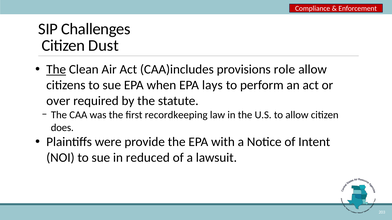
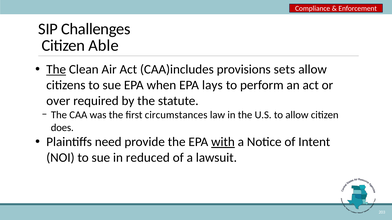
Dust: Dust -> Able
role: role -> sets
recordkeeping: recordkeeping -> circumstances
were: were -> need
with underline: none -> present
